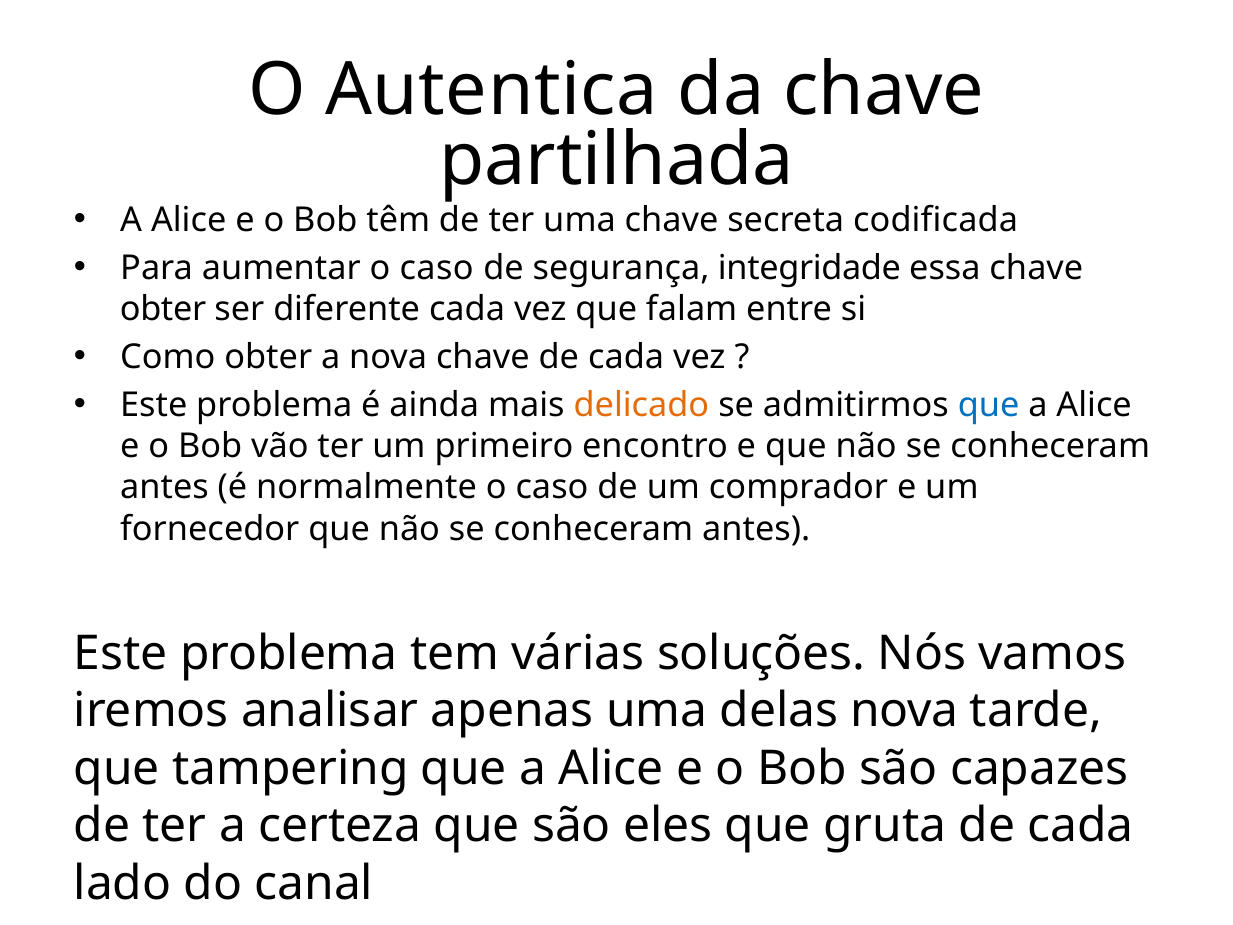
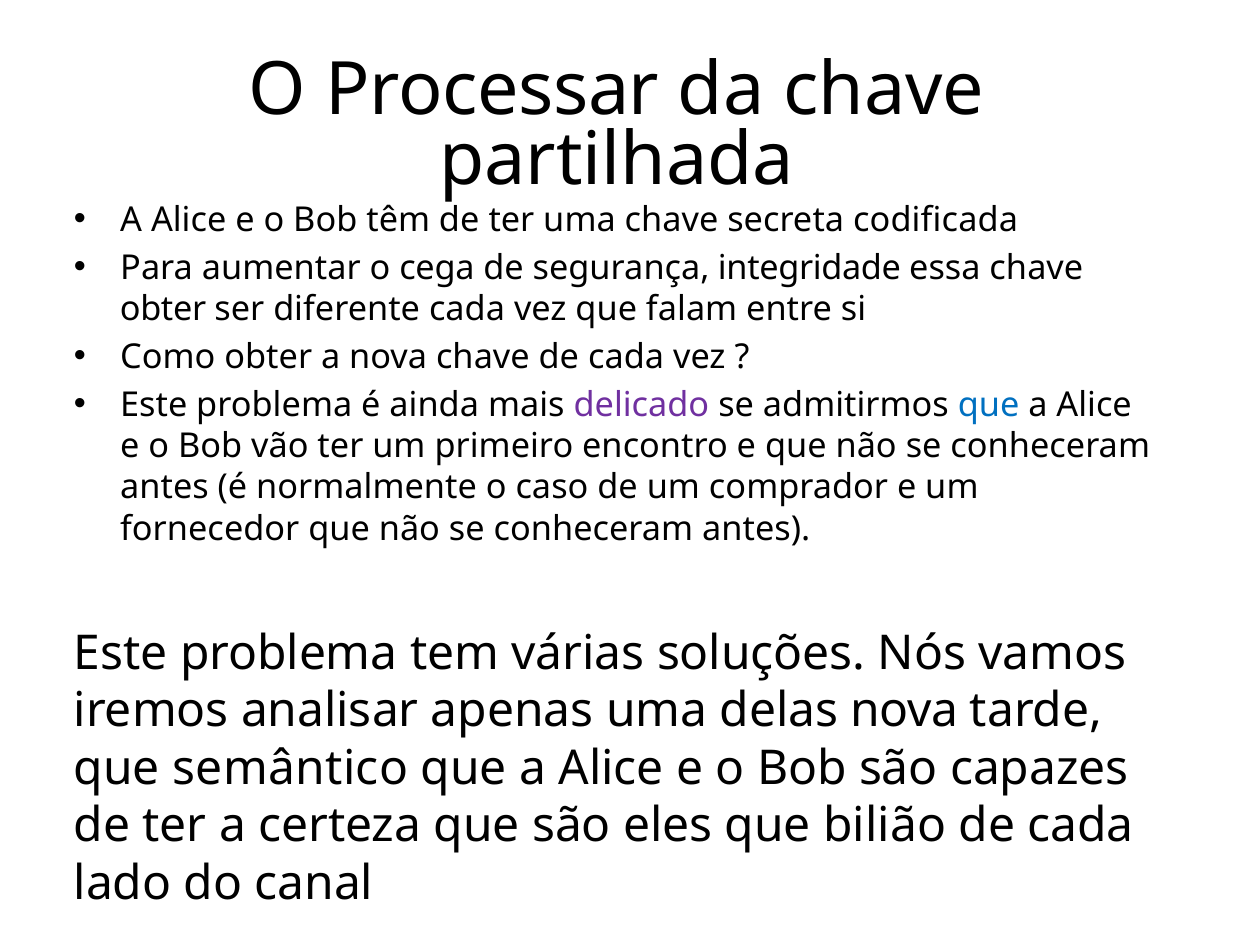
Autentica: Autentica -> Processar
aumentar o caso: caso -> cega
delicado colour: orange -> purple
tampering: tampering -> semântico
gruta: gruta -> bilião
